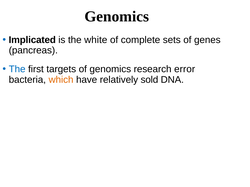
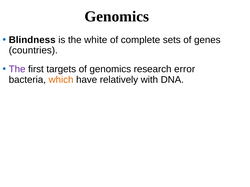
Implicated: Implicated -> Blindness
pancreas: pancreas -> countries
The at (17, 69) colour: blue -> purple
sold: sold -> with
